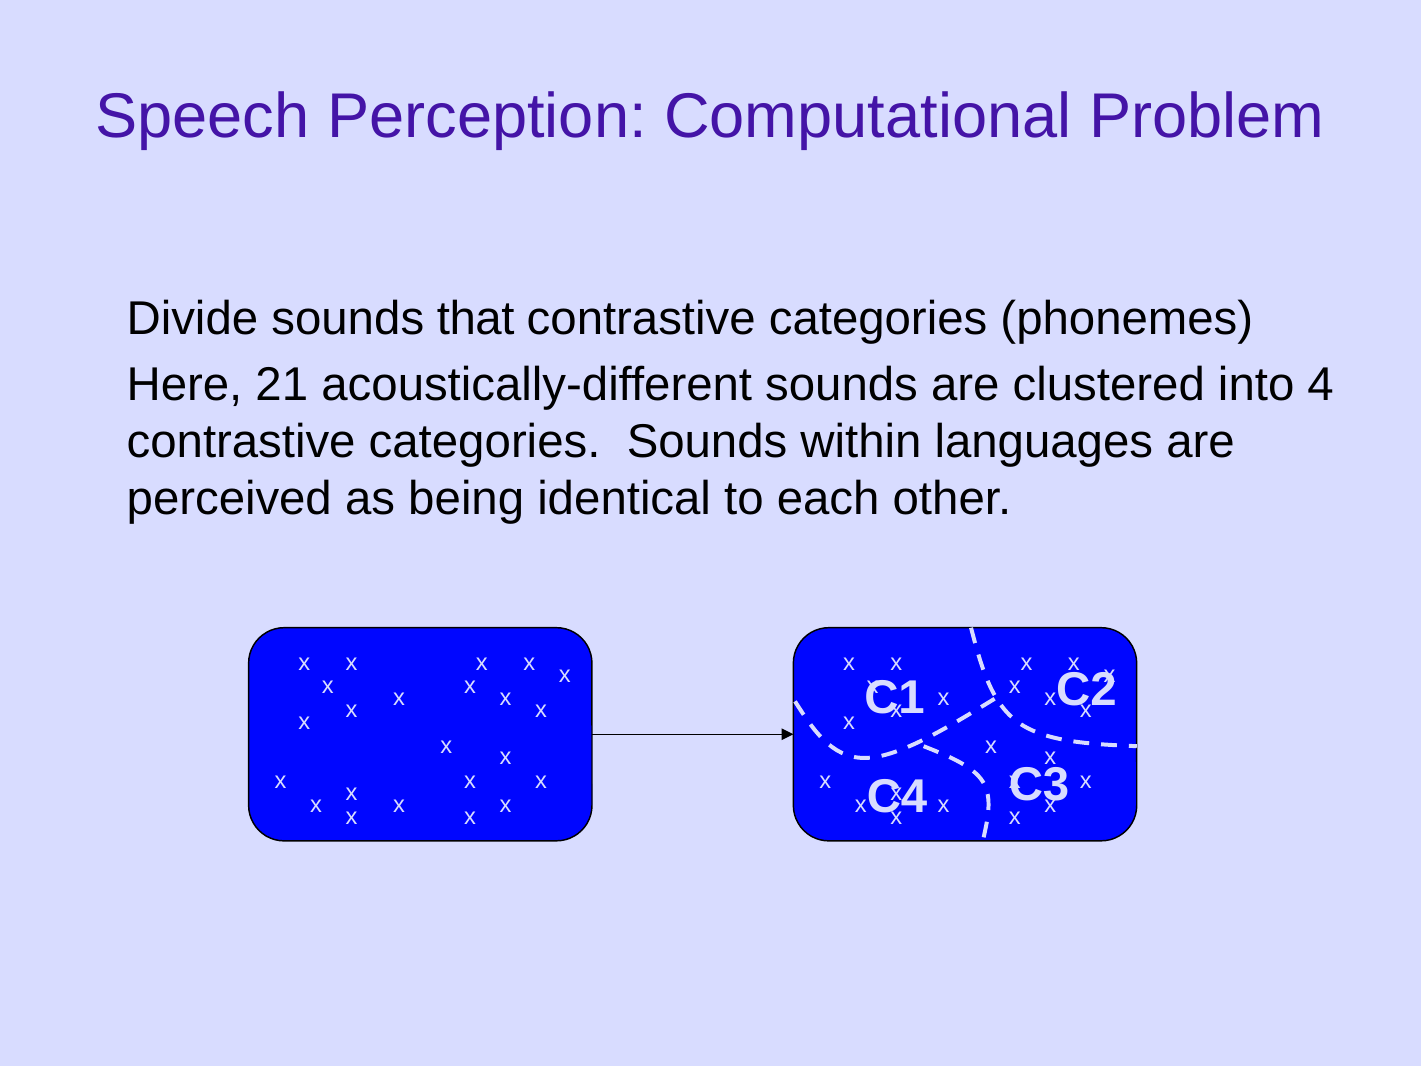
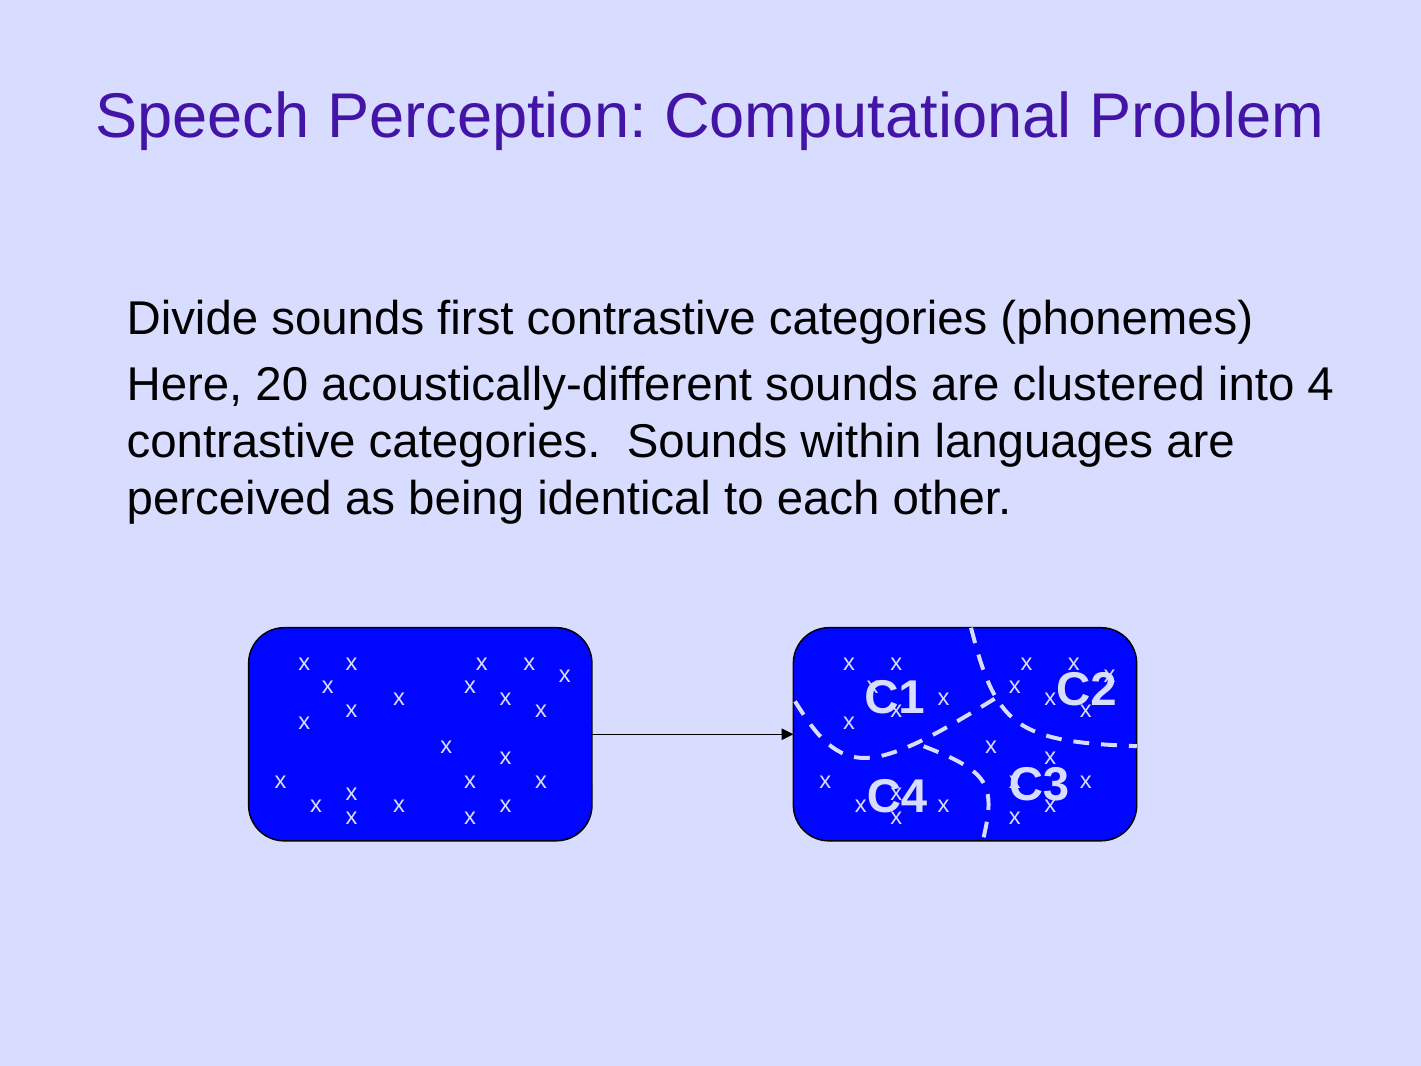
that: that -> first
21: 21 -> 20
